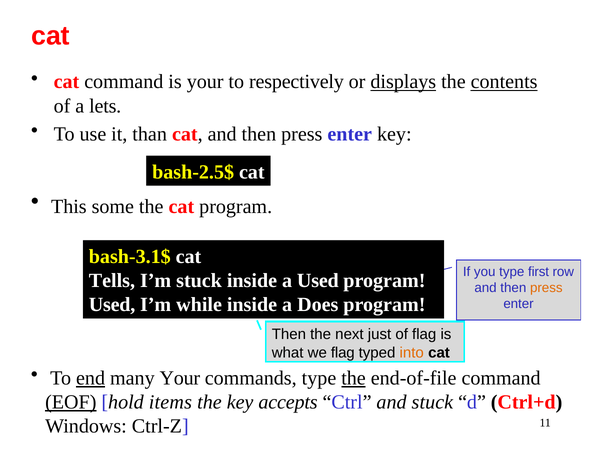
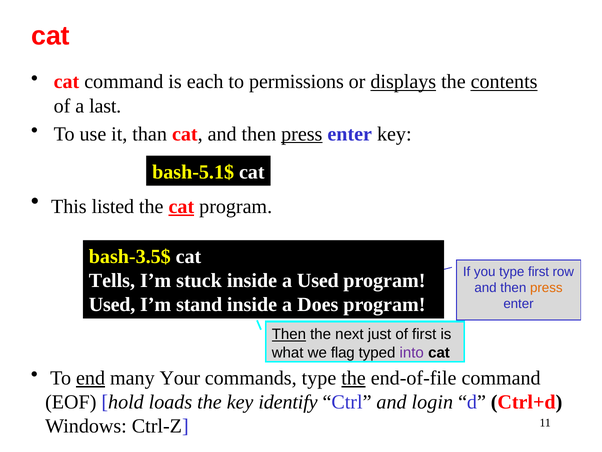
is your: your -> each
respectively: respectively -> permissions
lets: lets -> last
press at (302, 134) underline: none -> present
bash-2.5$: bash-2.5$ -> bash-5.1$
some: some -> listed
cat at (181, 206) underline: none -> present
bash-3.1$: bash-3.1$ -> bash-3.5$
while: while -> stand
Then at (289, 334) underline: none -> present
of flag: flag -> first
into colour: orange -> purple
EOF underline: present -> none
items: items -> loads
accepts: accepts -> identify
and stuck: stuck -> login
